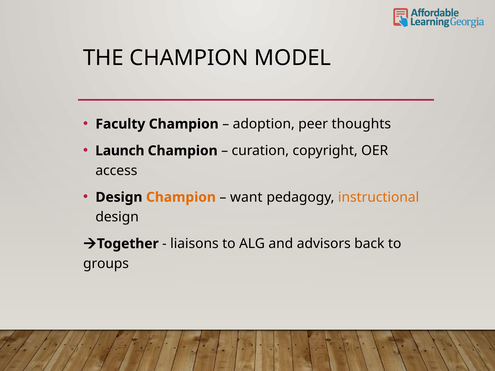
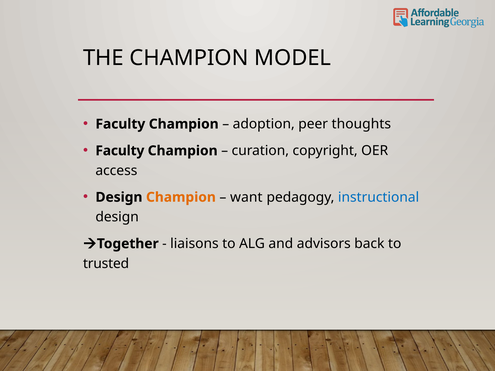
Launch at (120, 151): Launch -> Faculty
instructional colour: orange -> blue
groups: groups -> trusted
